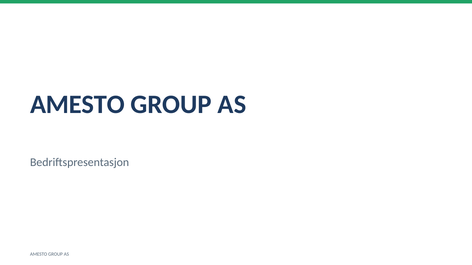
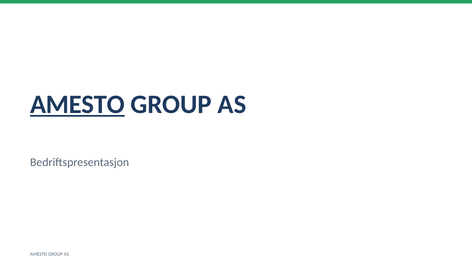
AMESTO at (77, 105) underline: none -> present
